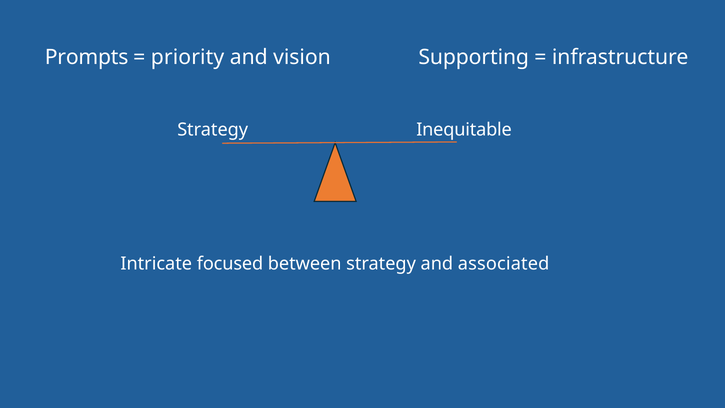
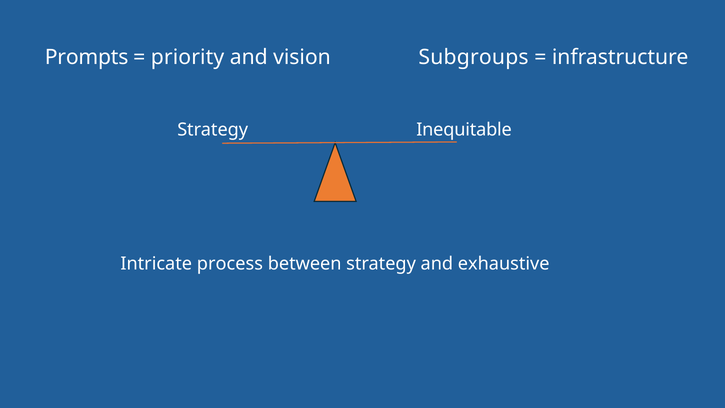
Supporting: Supporting -> Subgroups
focused: focused -> process
associated: associated -> exhaustive
